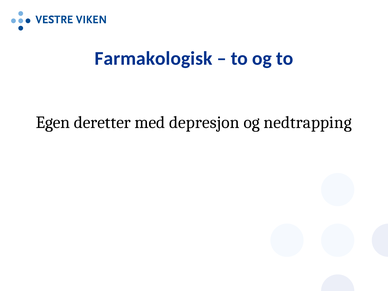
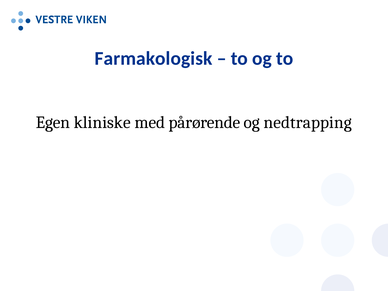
deretter: deretter -> kliniske
depresjon: depresjon -> pårørende
